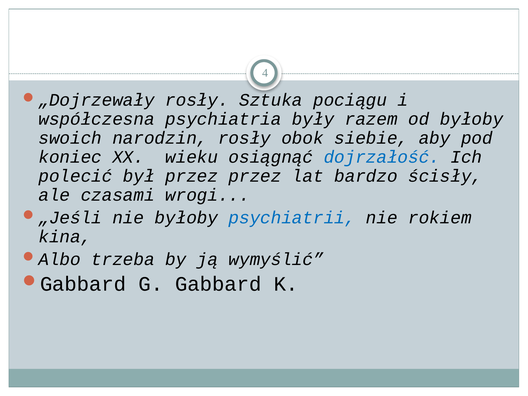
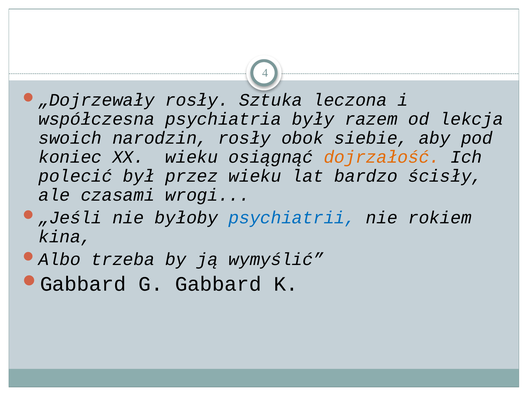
pociągu: pociągu -> leczona
od byłoby: byłoby -> lekcja
dojrzałość colour: blue -> orange
przez przez: przez -> wieku
